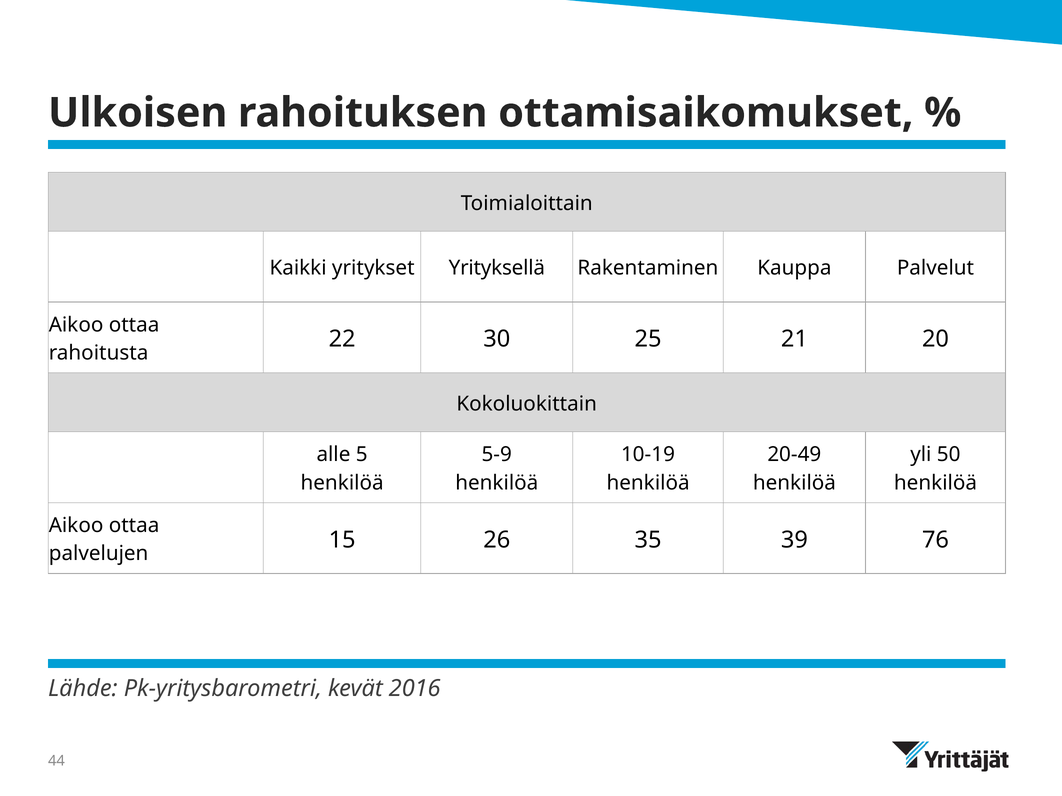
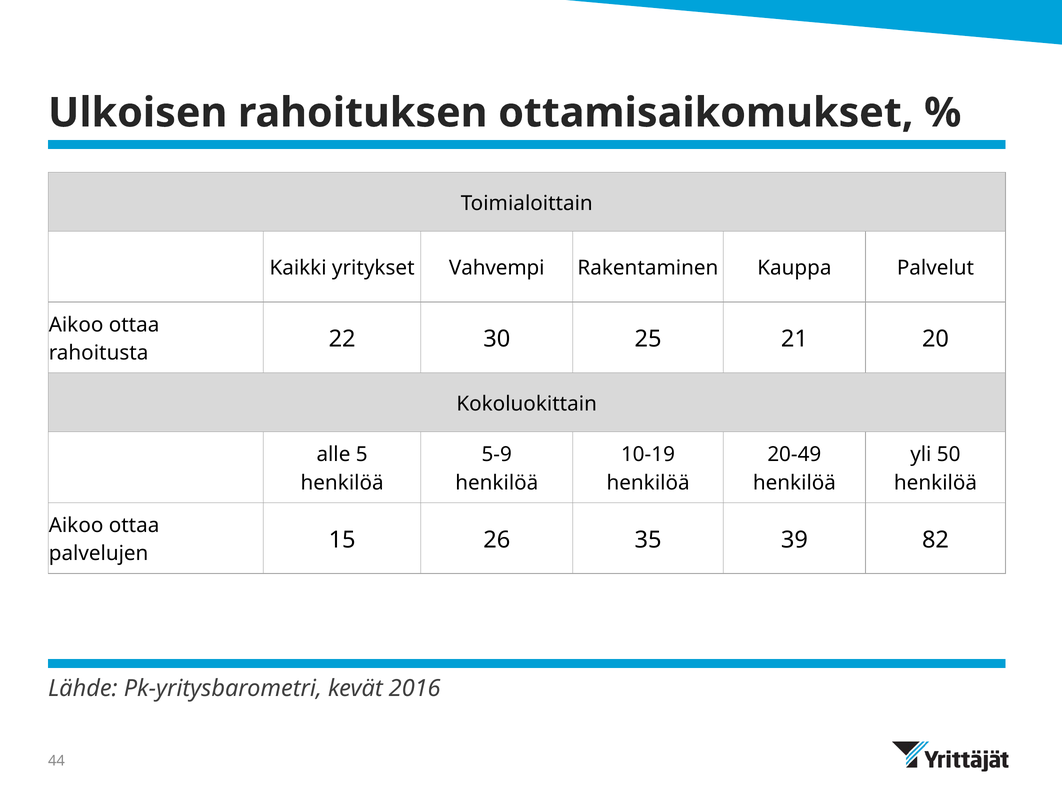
Yrityksellä: Yrityksellä -> Vahvempi
76: 76 -> 82
